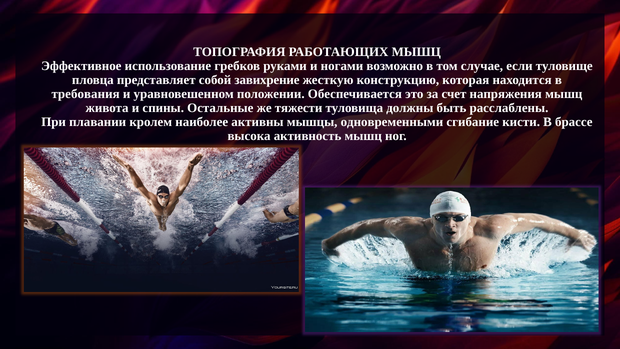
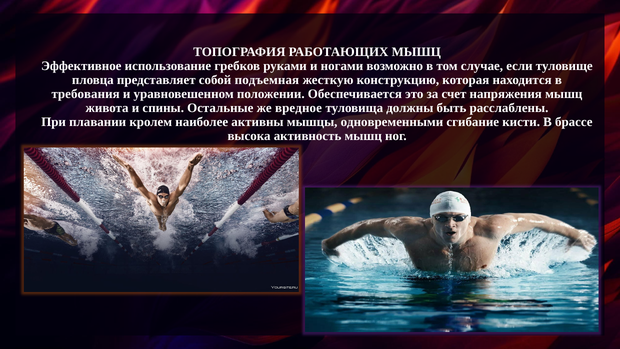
завихрение: завихрение -> подъемная
тяжести: тяжести -> вредное
